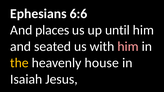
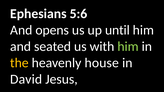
6:6: 6:6 -> 5:6
places: places -> opens
him at (128, 47) colour: pink -> light green
Isaiah: Isaiah -> David
